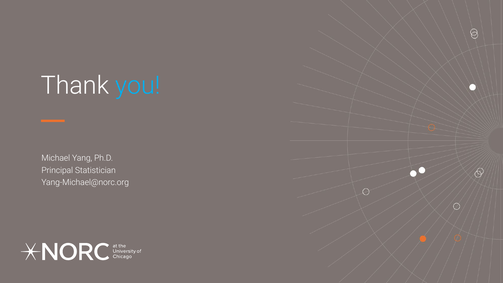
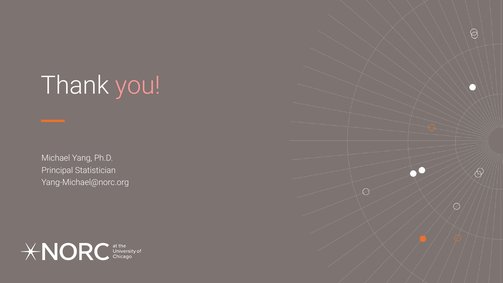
you colour: light blue -> pink
